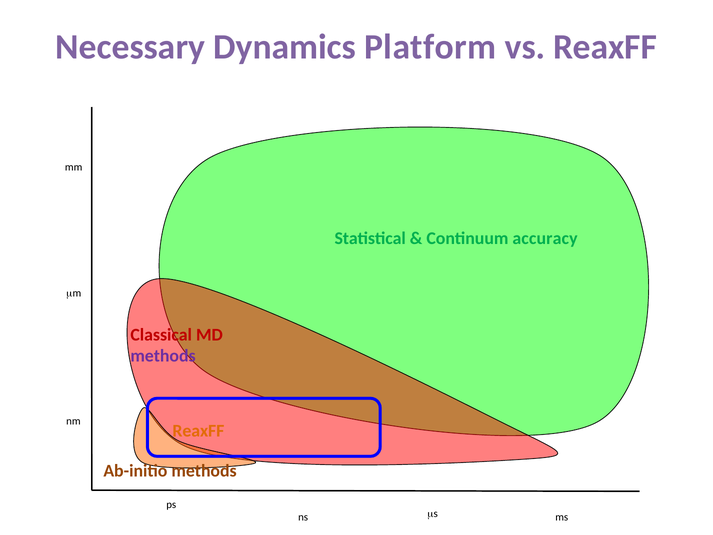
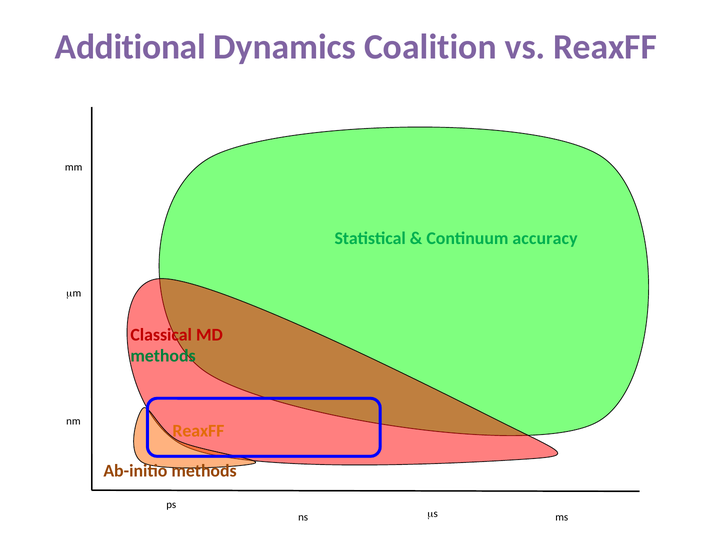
Necessary: Necessary -> Additional
Platform: Platform -> Coalition
methods at (163, 356) colour: purple -> green
